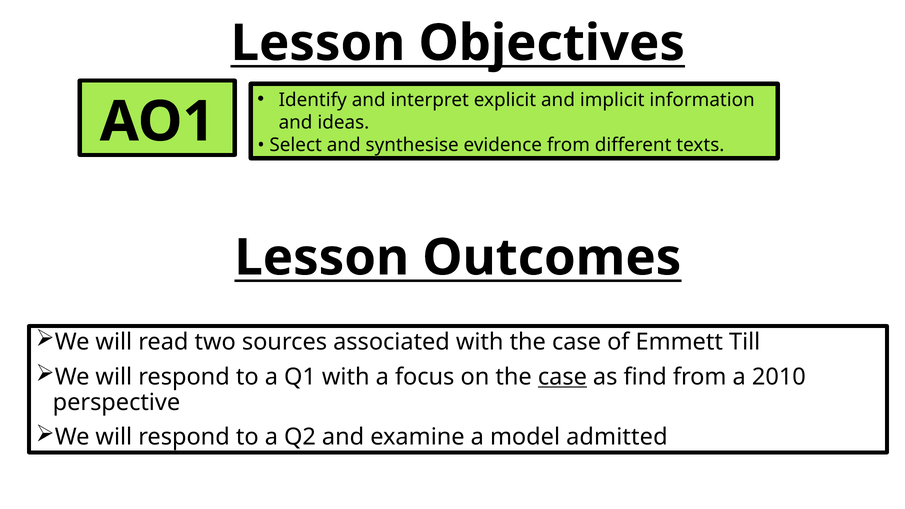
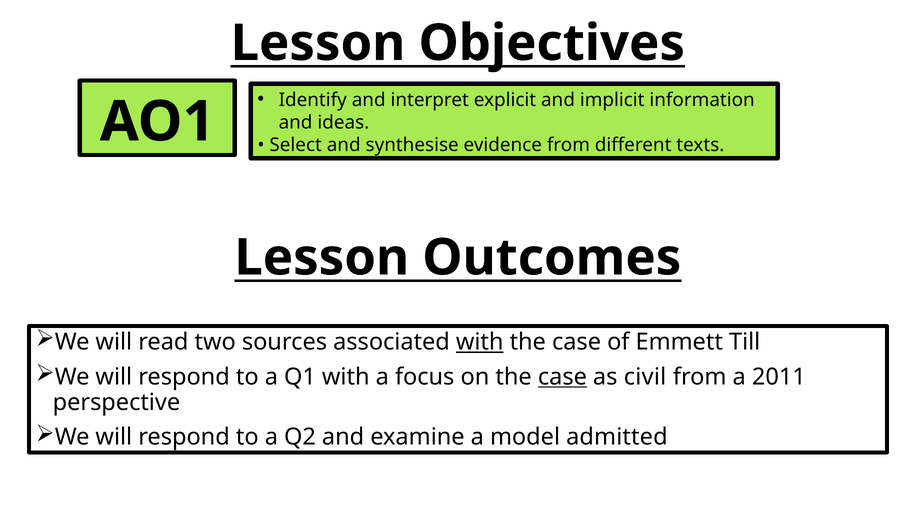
with at (480, 342) underline: none -> present
find: find -> civil
2010: 2010 -> 2011
